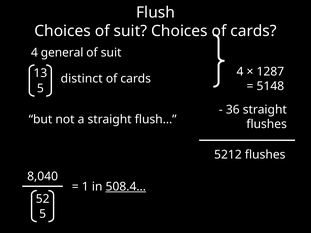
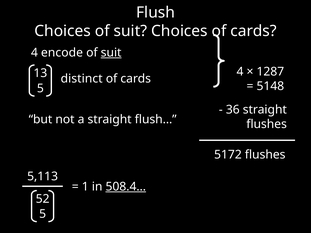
general: general -> encode
suit at (111, 53) underline: none -> present
5212: 5212 -> 5172
8,040: 8,040 -> 5,113
